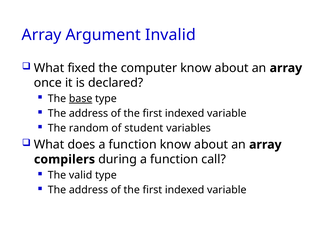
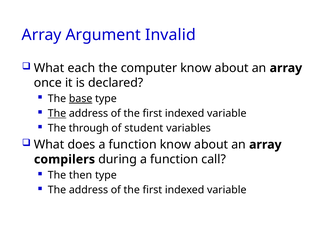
fixed: fixed -> each
The at (57, 113) underline: none -> present
random: random -> through
valid: valid -> then
